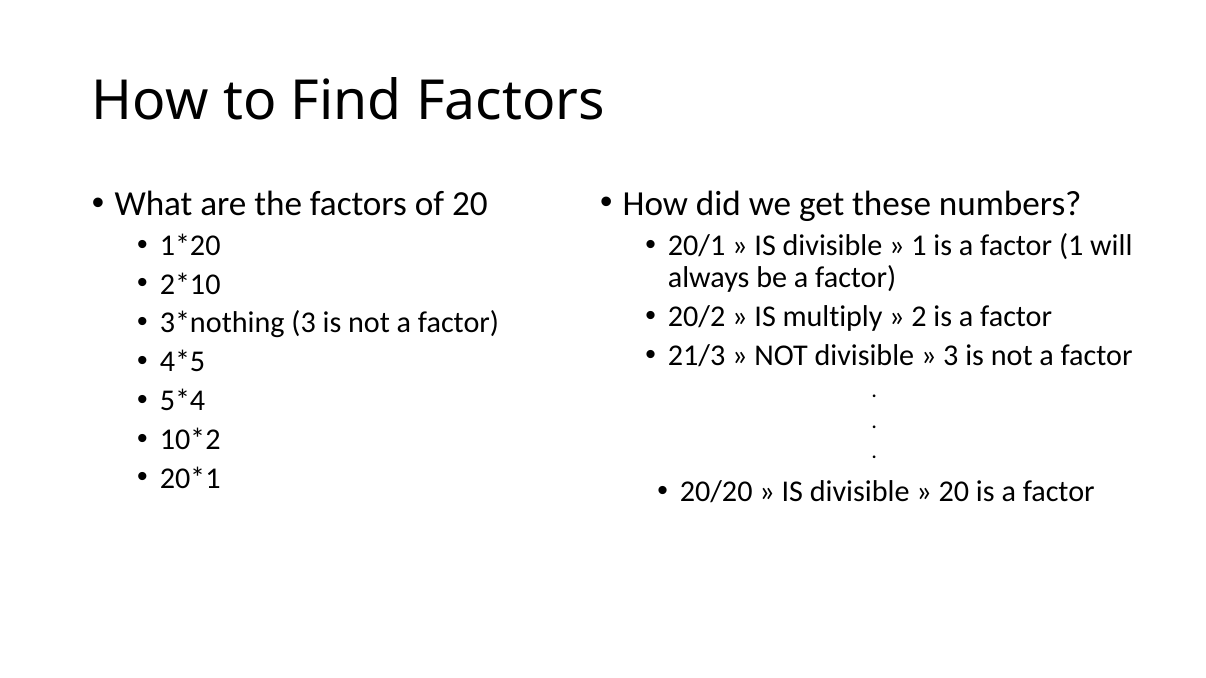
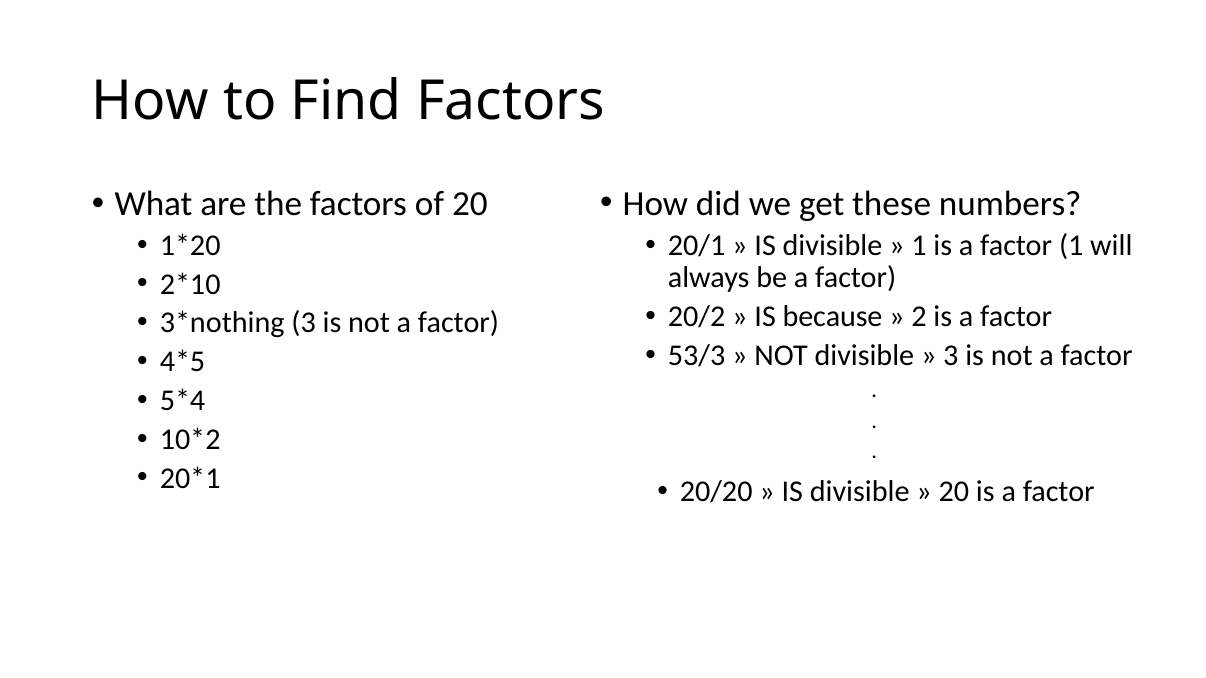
multiply: multiply -> because
21/3: 21/3 -> 53/3
